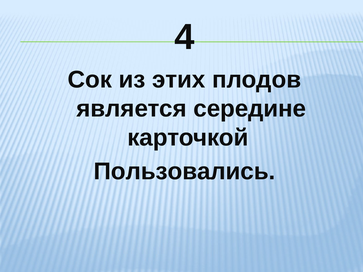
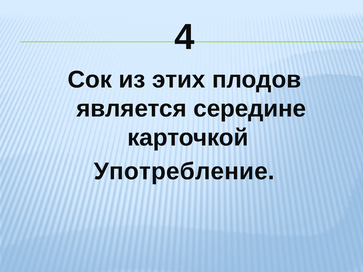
Пользовались: Пользовались -> Употребление
